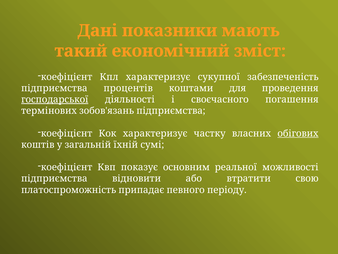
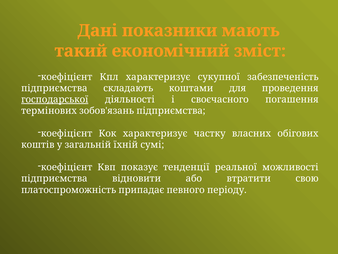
процентів: процентів -> складають
обігових underline: present -> none
основним: основним -> тенденції
